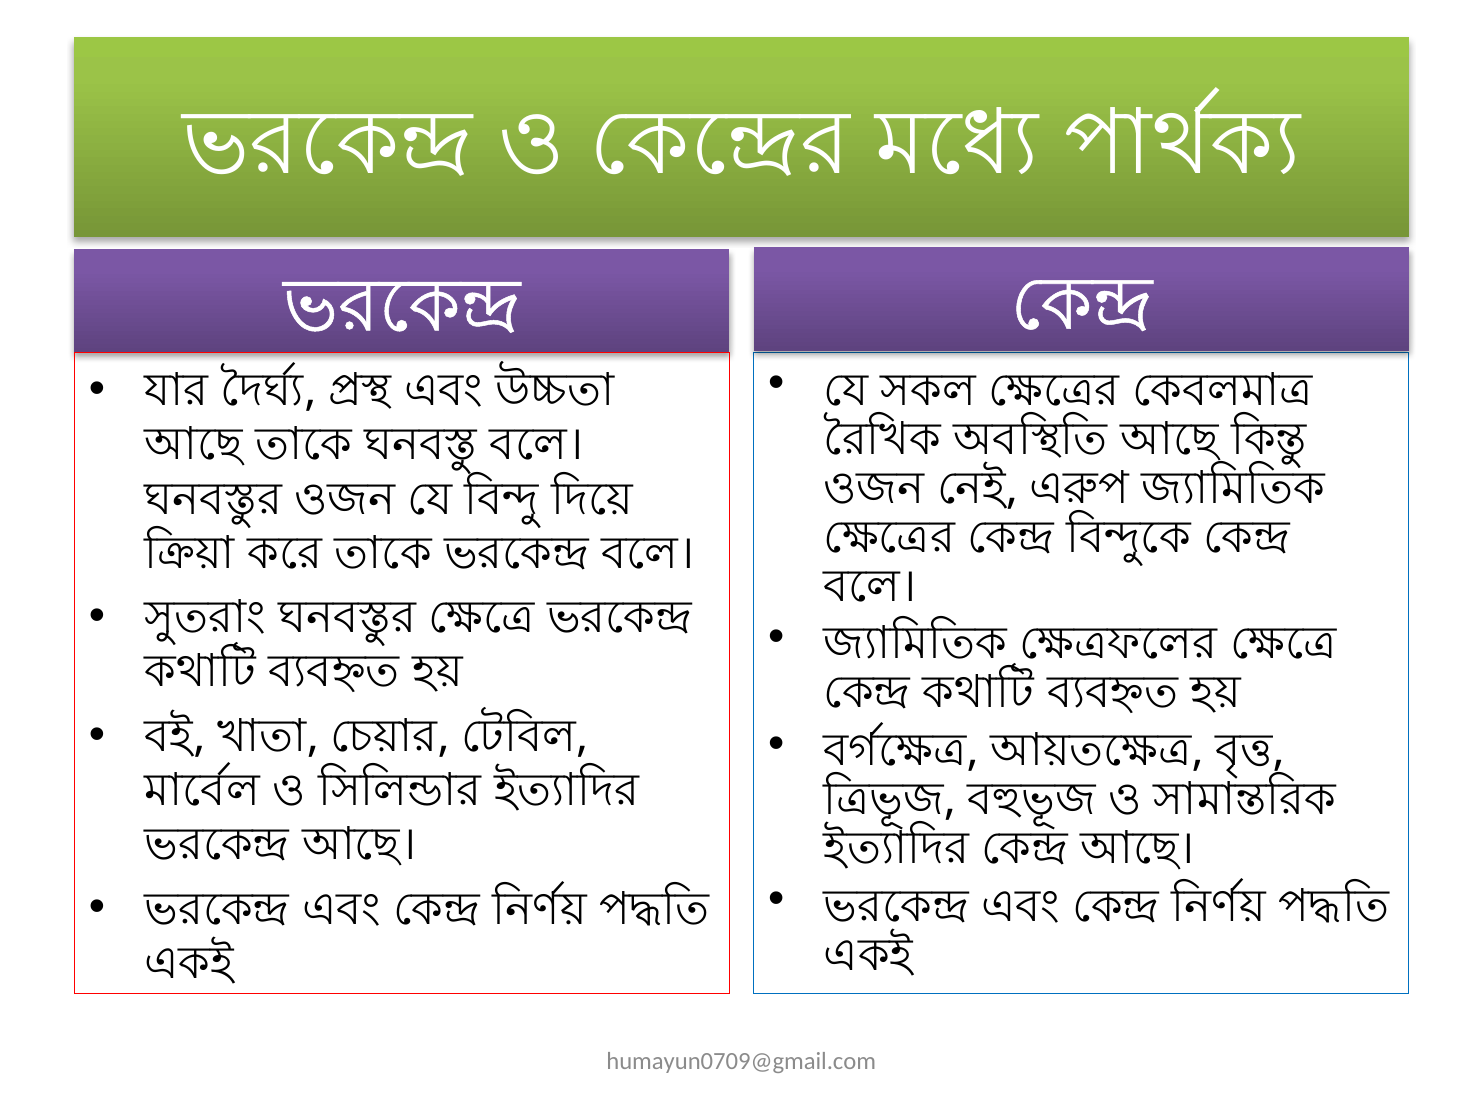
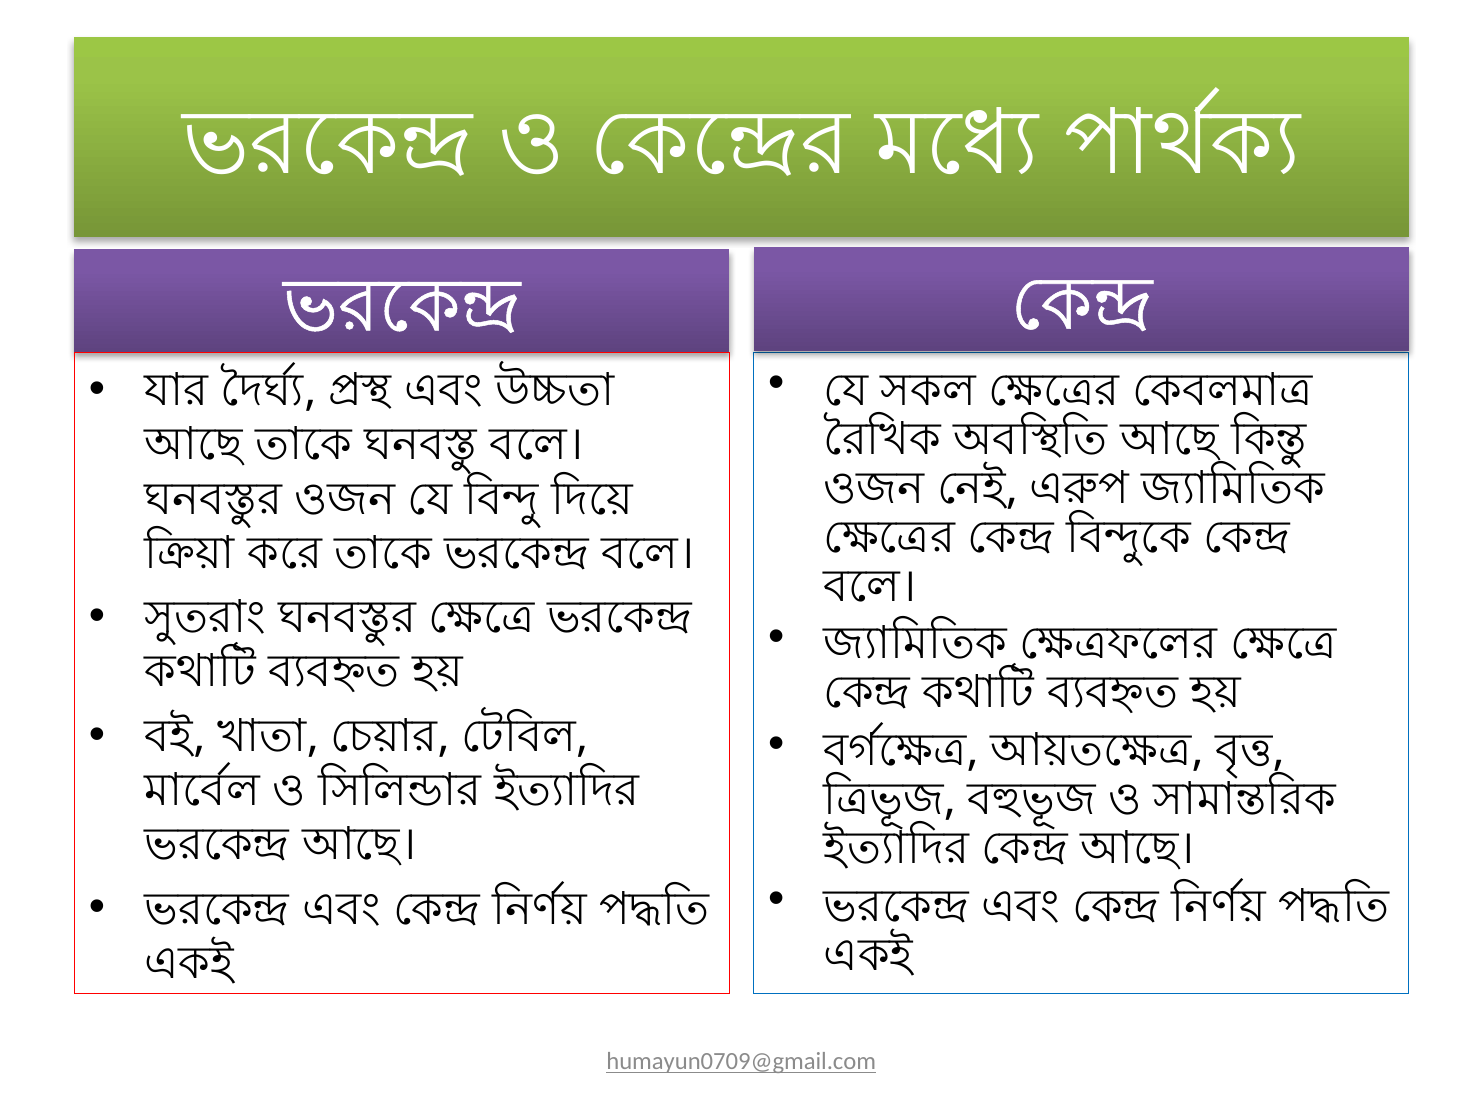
humayun0709@gmail.com underline: none -> present
